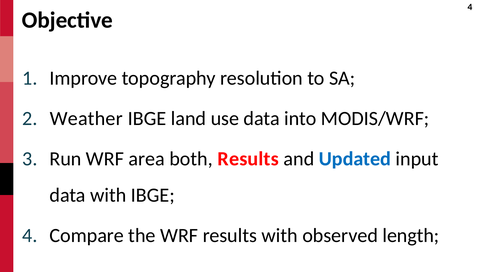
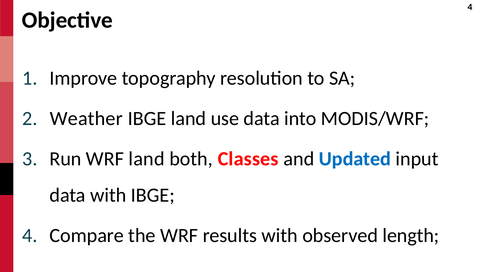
WRF area: area -> land
both Results: Results -> Classes
